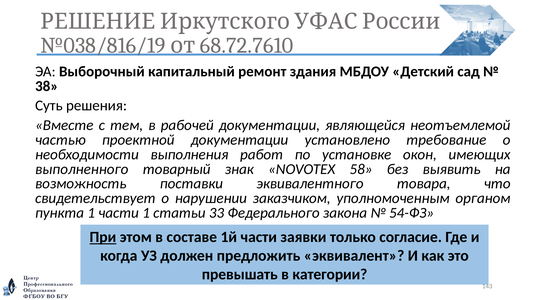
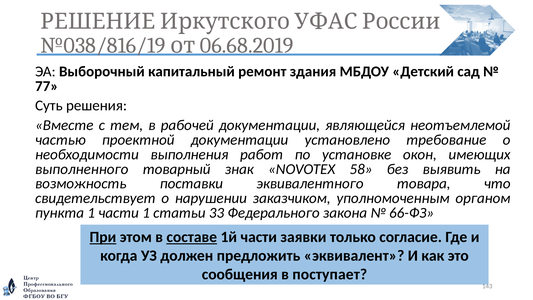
68.72.7610: 68.72.7610 -> 06.68.2019
38: 38 -> 77
54-ФЗ: 54-ФЗ -> 66-ФЗ
составе underline: none -> present
превышать: превышать -> сообщения
категории: категории -> поступает
